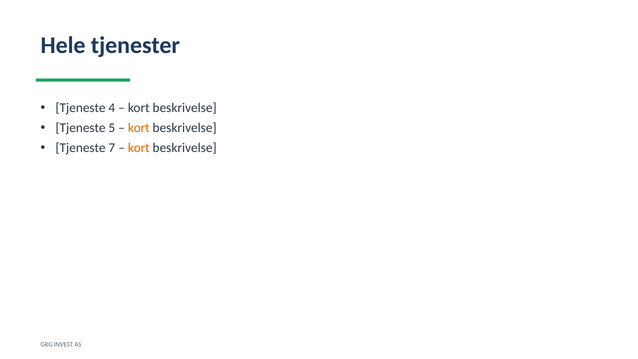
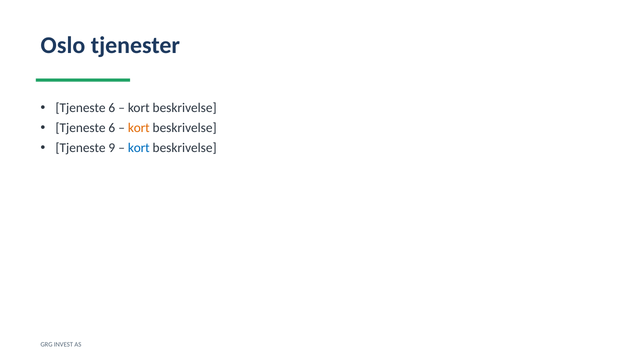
Hele: Hele -> Oslo
4 at (112, 108): 4 -> 6
5 at (112, 128): 5 -> 6
7: 7 -> 9
kort at (139, 148) colour: orange -> blue
